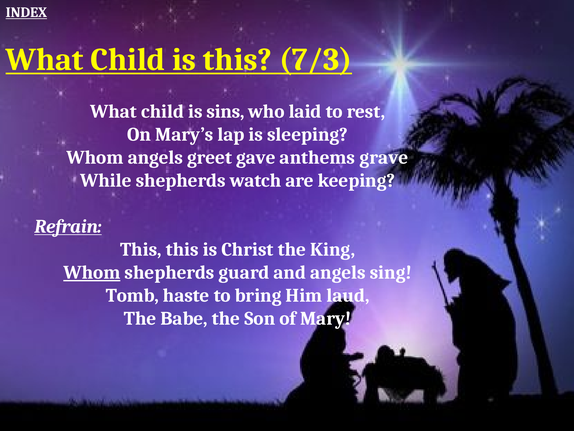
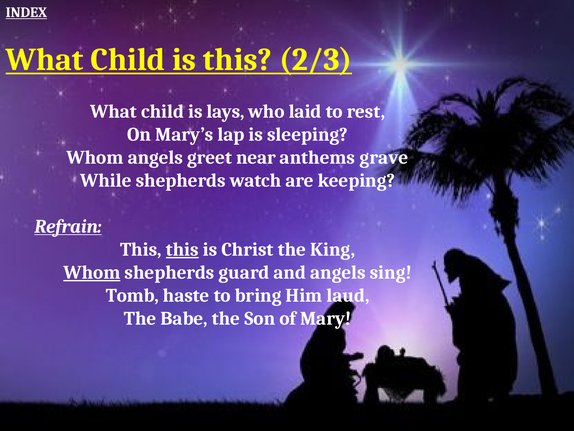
7/3: 7/3 -> 2/3
sins: sins -> lays
gave: gave -> near
this at (182, 249) underline: none -> present
